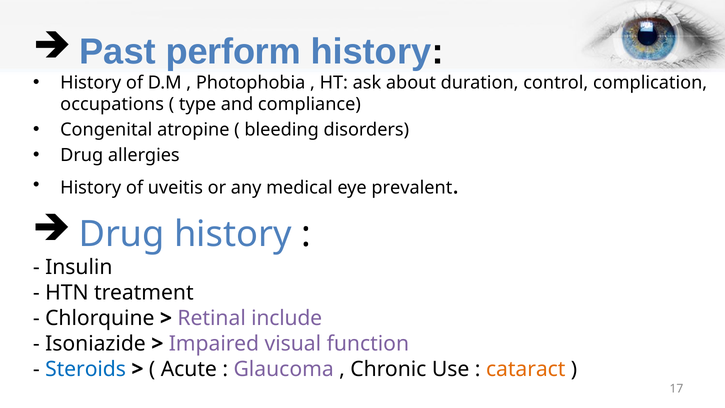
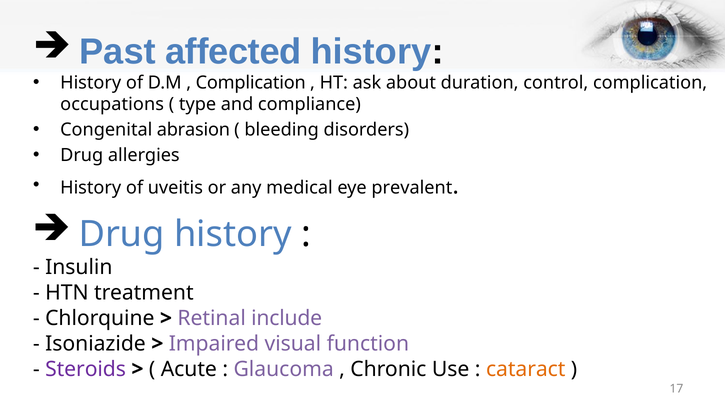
perform: perform -> affected
Photophobia at (251, 82): Photophobia -> Complication
atropine: atropine -> abrasion
Steroids colour: blue -> purple
